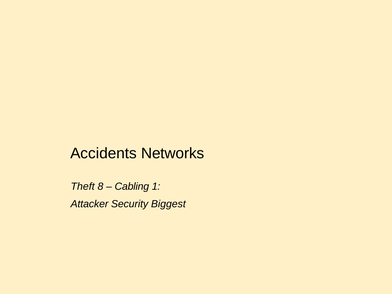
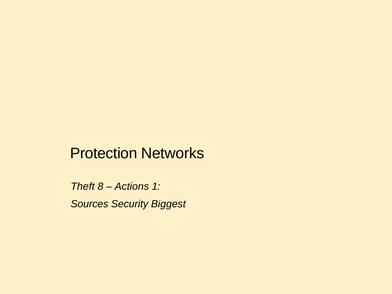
Accidents: Accidents -> Protection
Cabling: Cabling -> Actions
Attacker: Attacker -> Sources
